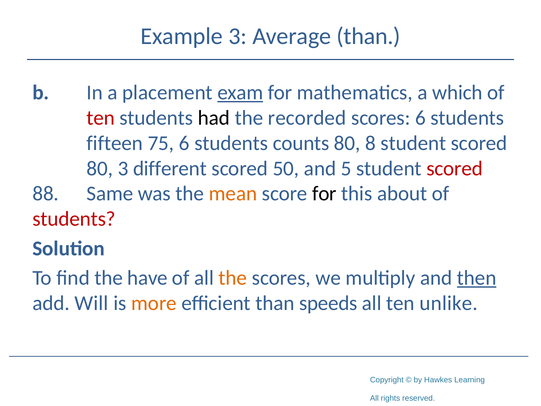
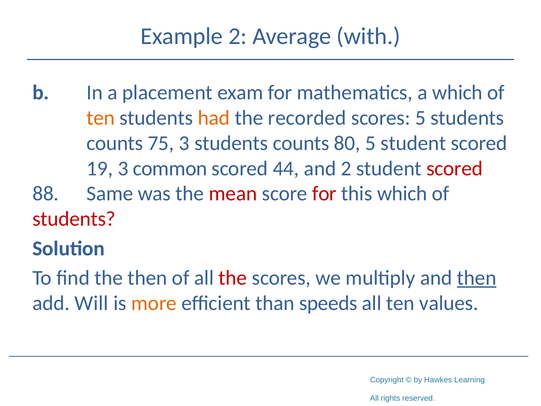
Example 3: 3 -> 2
Average than: than -> with
exam underline: present -> none
ten at (101, 118) colour: red -> orange
had colour: black -> orange
scores 6: 6 -> 5
fifteen at (115, 143): fifteen -> counts
75 6: 6 -> 3
80 8: 8 -> 5
80 at (100, 168): 80 -> 19
different: different -> common
50: 50 -> 44
and 5: 5 -> 2
mean colour: orange -> red
for at (324, 194) colour: black -> red
this about: about -> which
the have: have -> then
the at (233, 278) colour: orange -> red
unlike: unlike -> values
